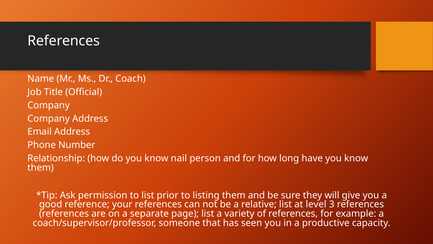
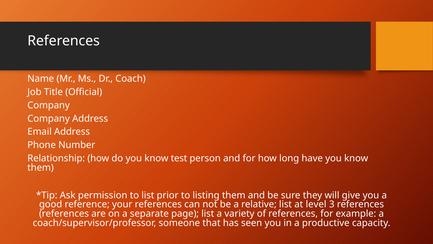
nail: nail -> test
